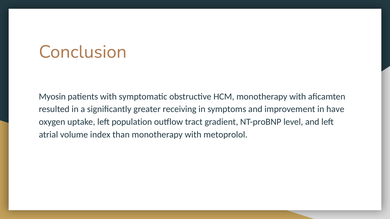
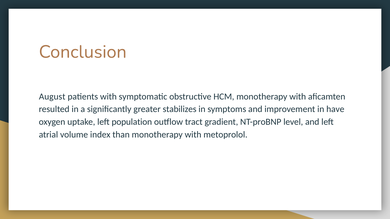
Myosin: Myosin -> August
receiving: receiving -> stabilizes
